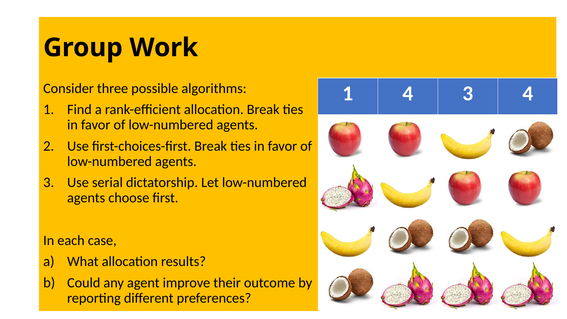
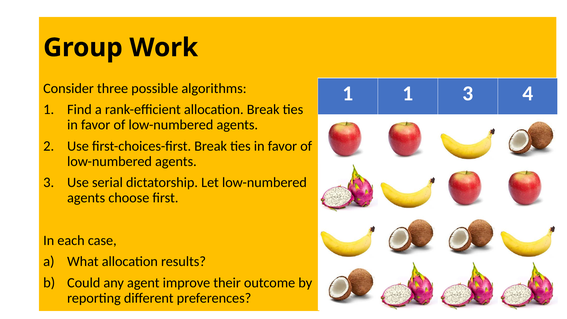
1 4: 4 -> 1
